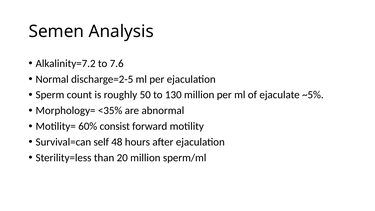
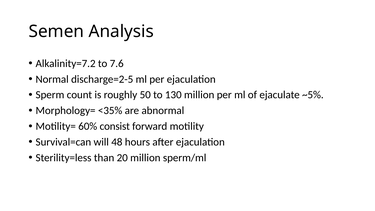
self: self -> will
